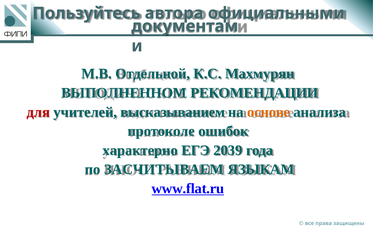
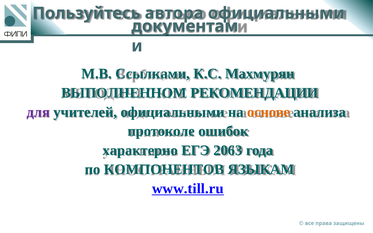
Отдельной: Отдельной -> Ссылками
для colour: red -> purple
учителей высказыванием: высказыванием -> официальными
2039: 2039 -> 2063
ЗАСЧИТЫВАЕМ: ЗАСЧИТЫВАЕМ -> КОМПОНЕНТОВ
www.flat.ru: www.flat.ru -> www.till.ru
